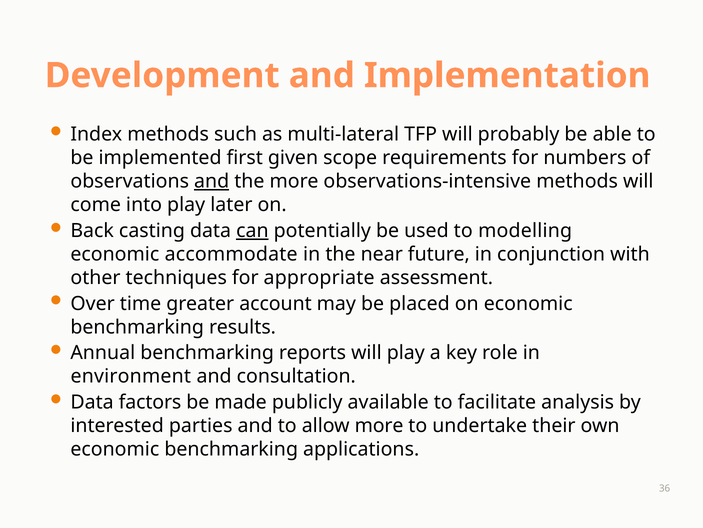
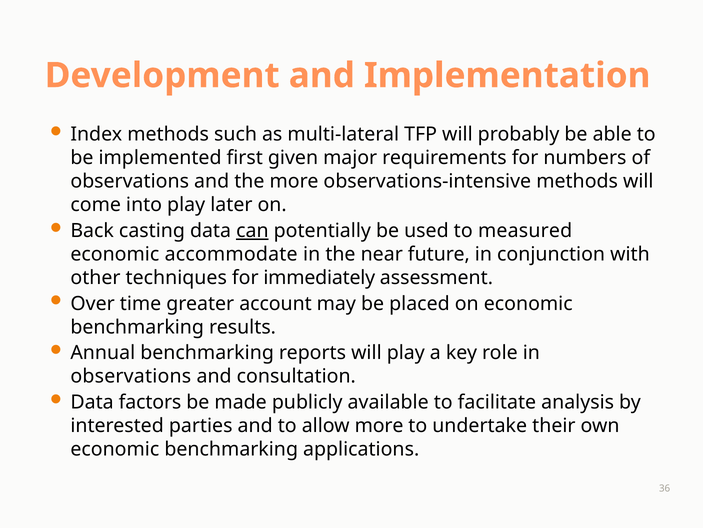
scope: scope -> major
and at (212, 181) underline: present -> none
modelling: modelling -> measured
appropriate: appropriate -> immediately
environment at (131, 376): environment -> observations
